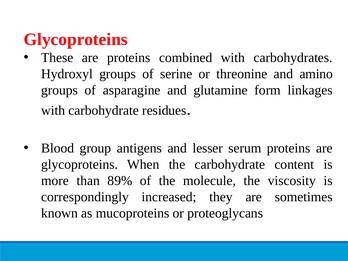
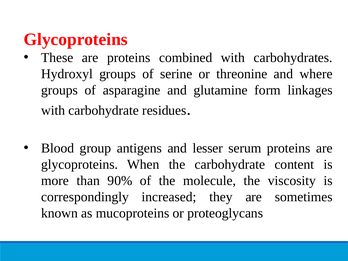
amino: amino -> where
89%: 89% -> 90%
